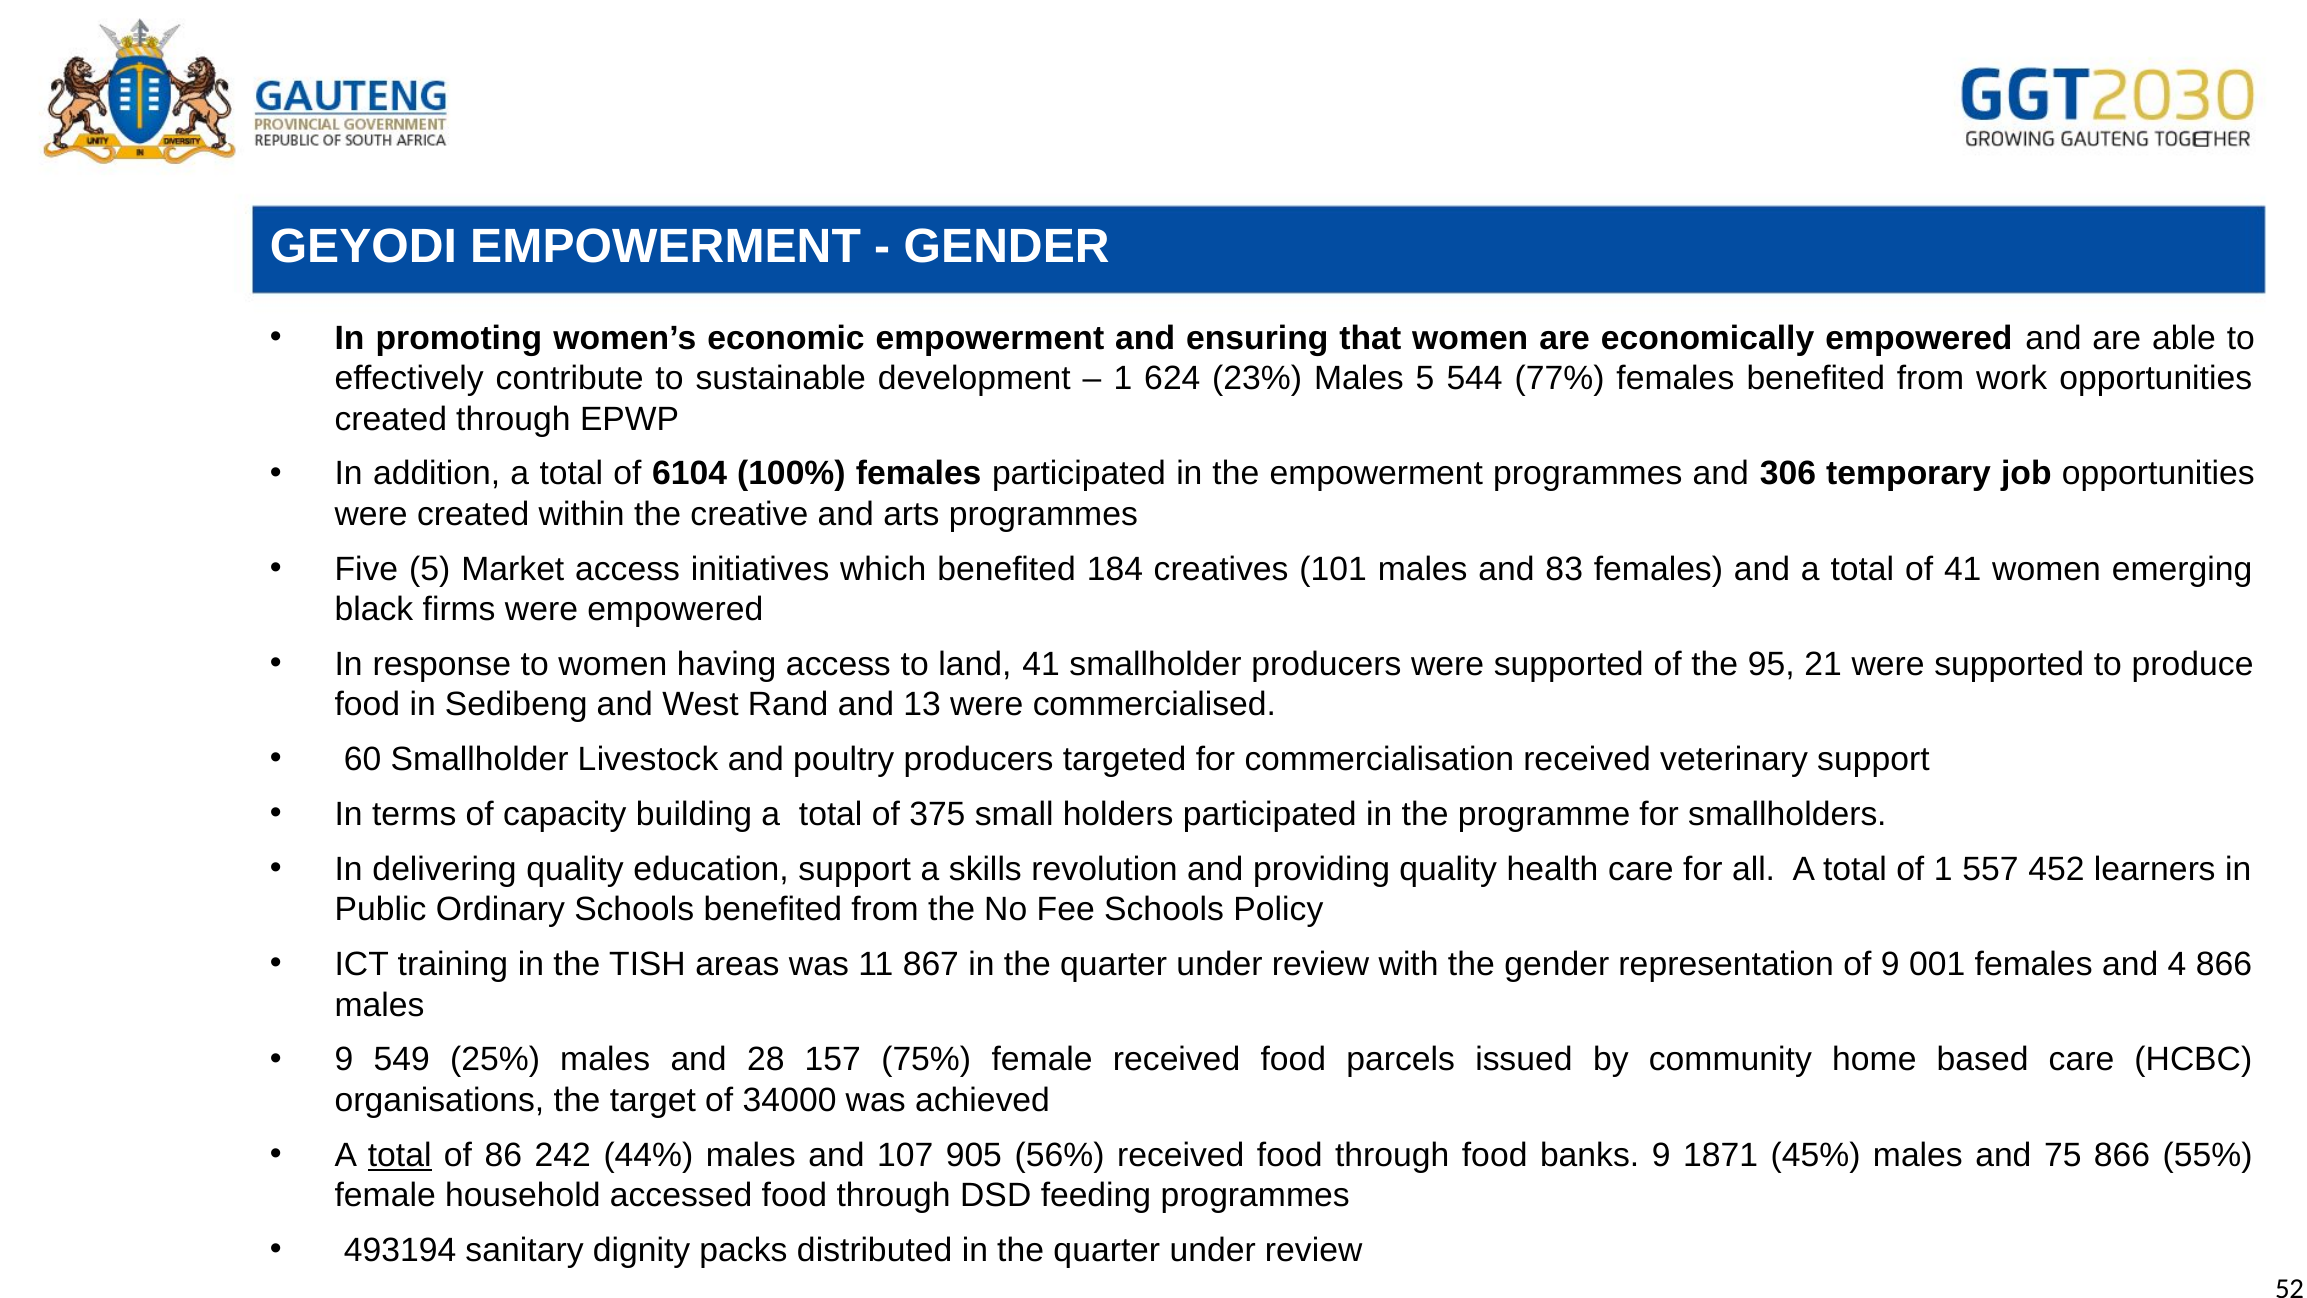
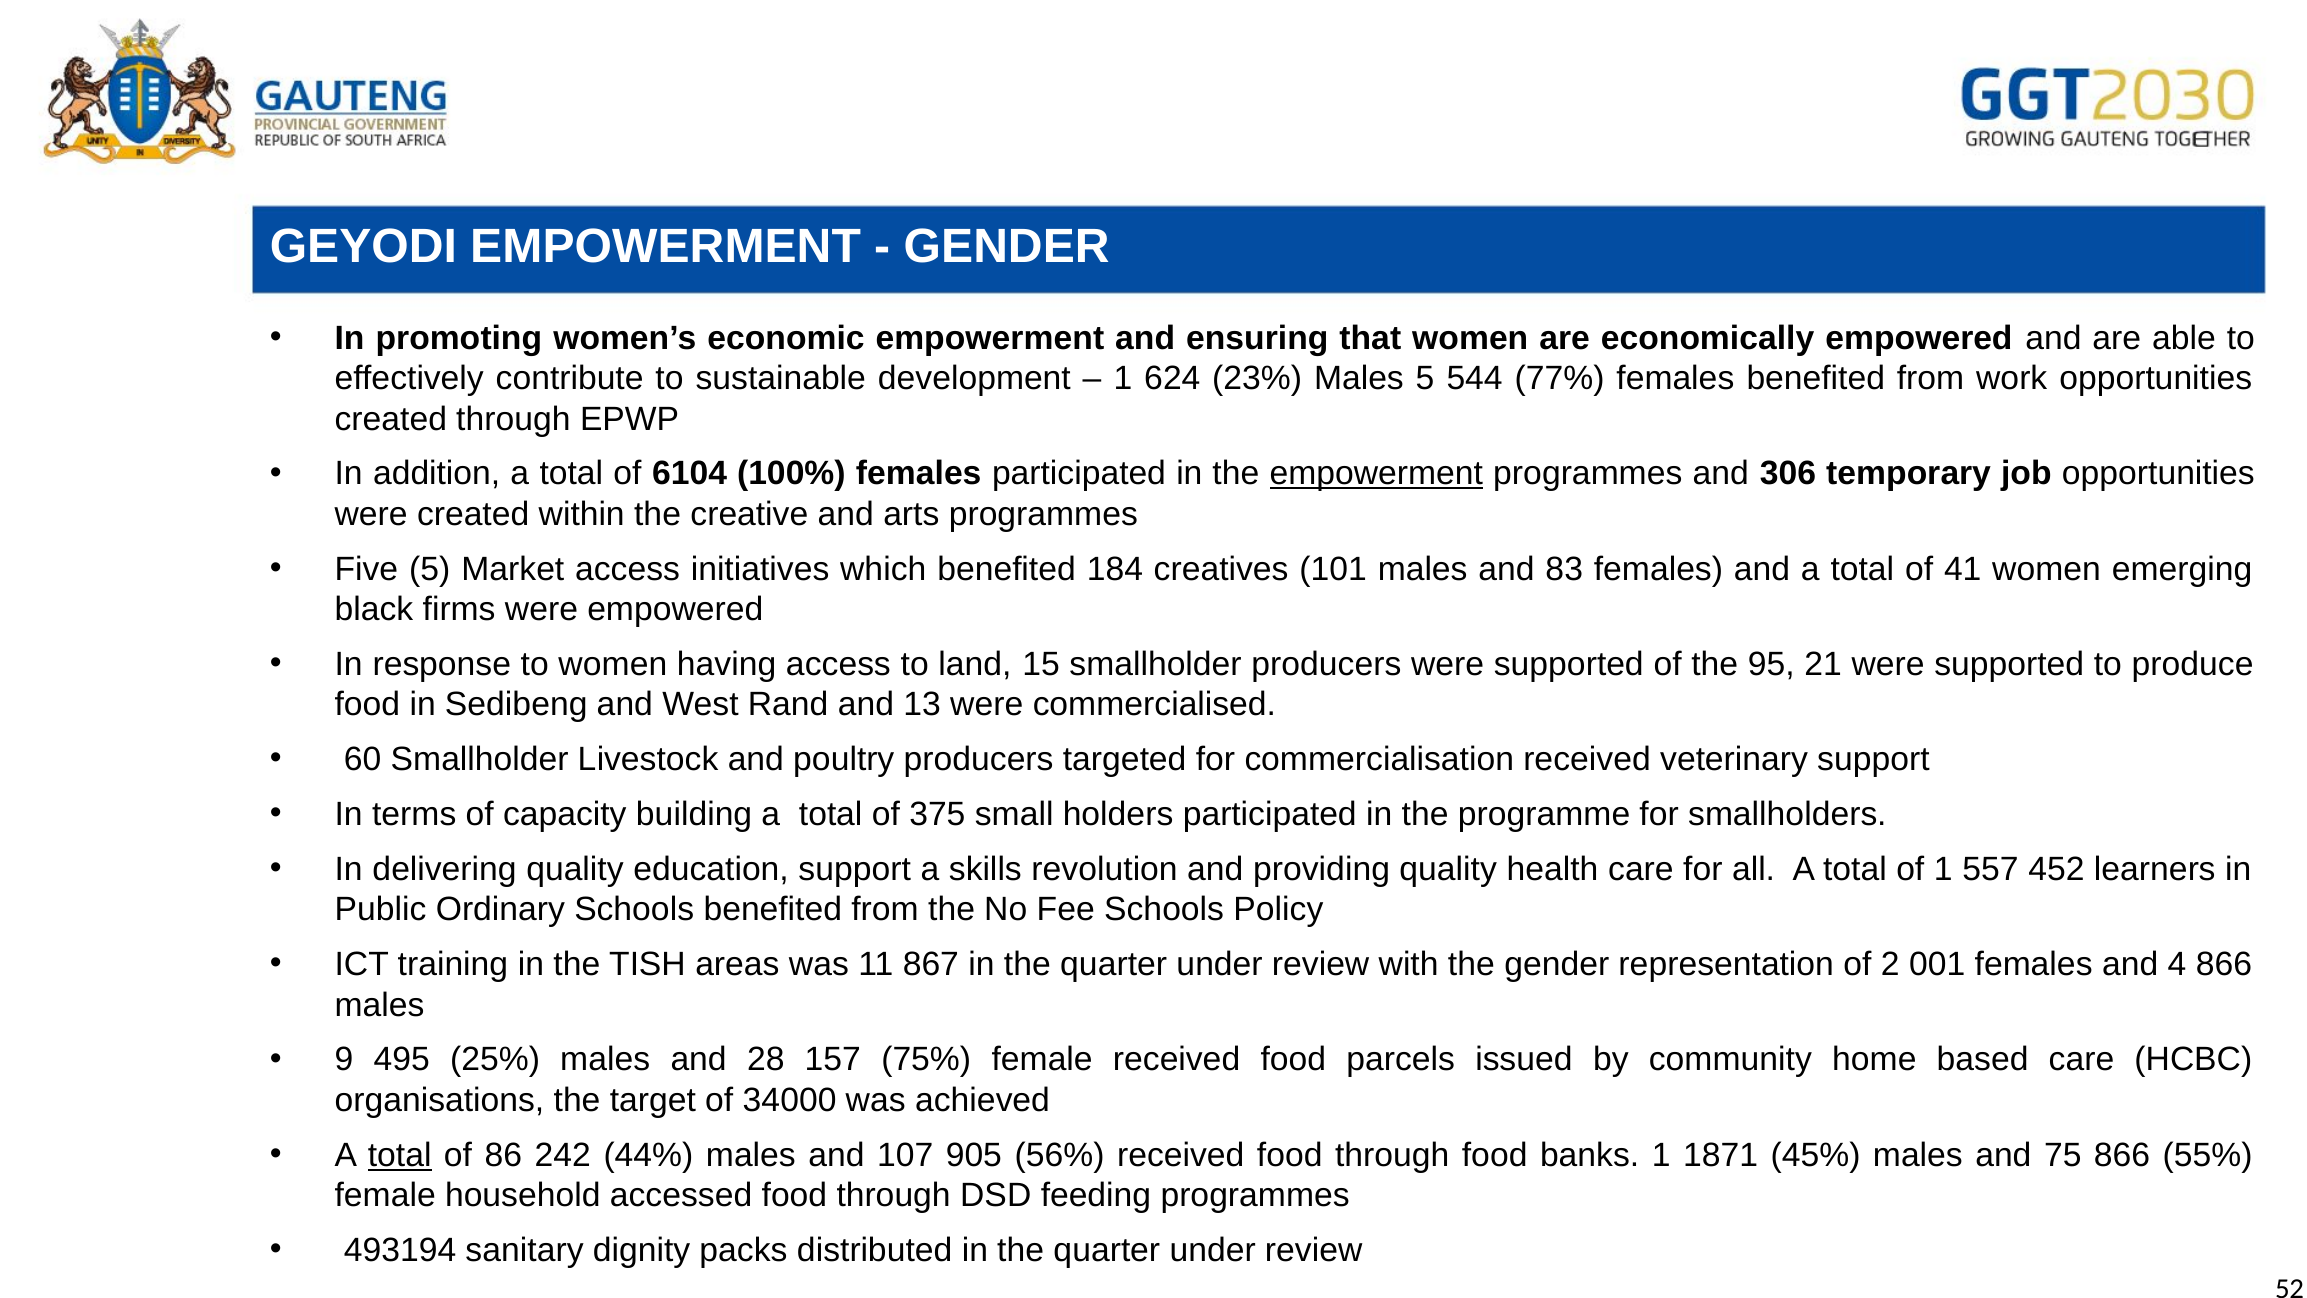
empowerment at (1376, 474) underline: none -> present
land 41: 41 -> 15
of 9: 9 -> 2
549: 549 -> 495
banks 9: 9 -> 1
